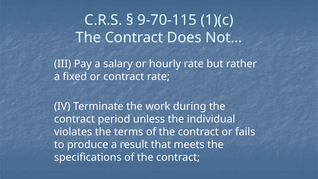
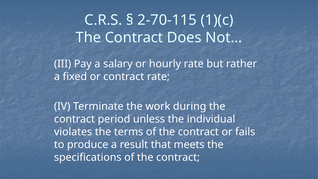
9-70-115: 9-70-115 -> 2-70-115
